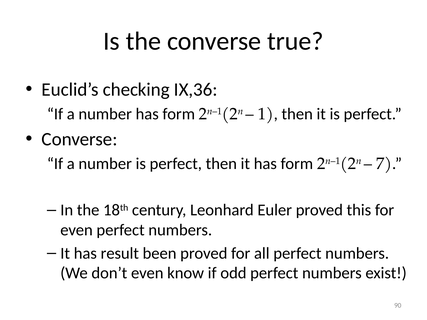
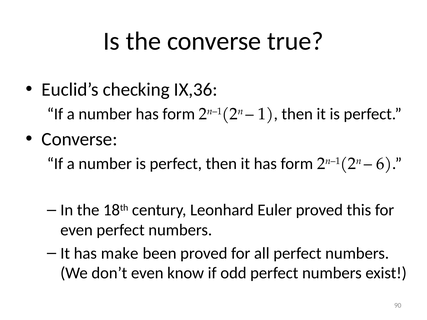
7: 7 -> 6
result: result -> make
